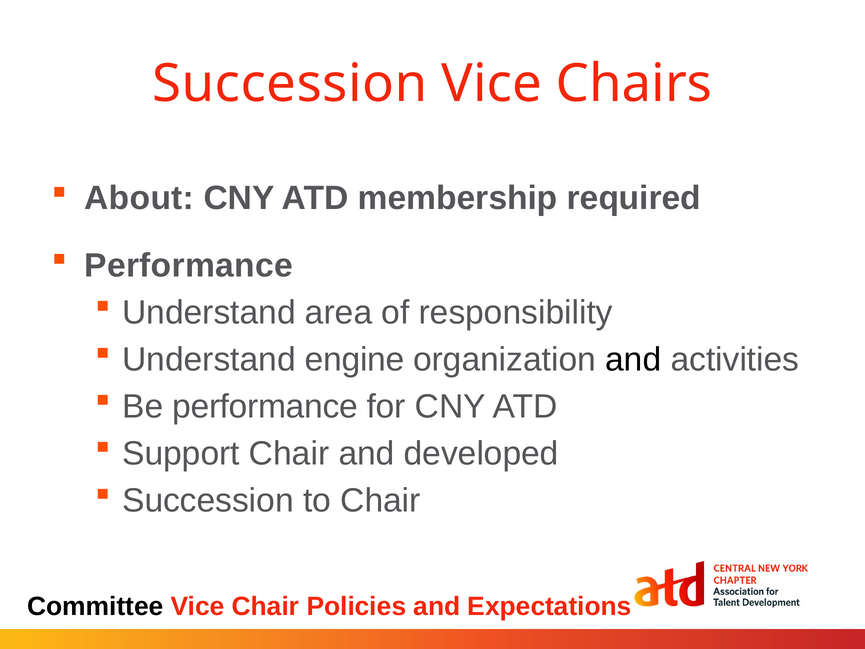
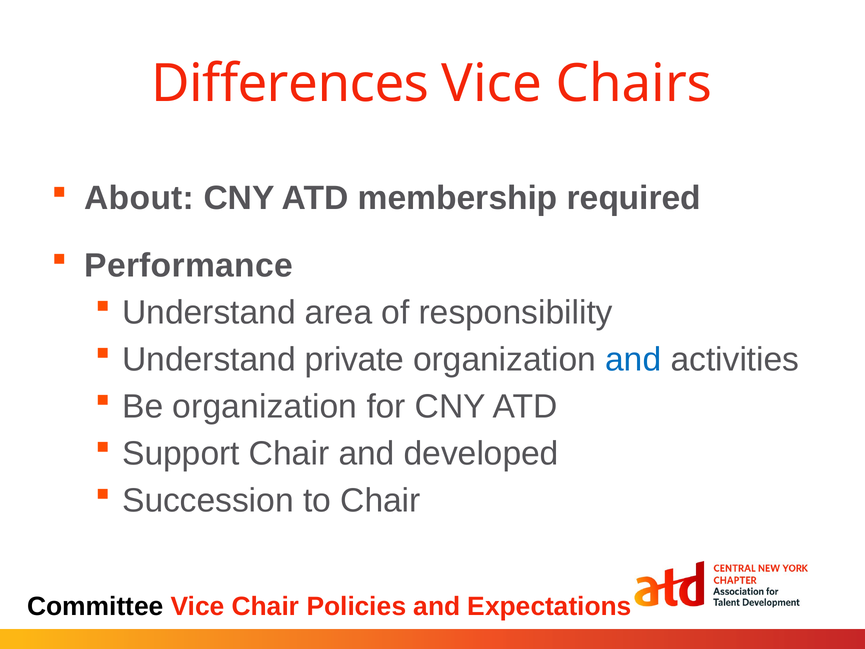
Succession at (290, 84): Succession -> Differences
engine: engine -> private
and at (633, 360) colour: black -> blue
Be performance: performance -> organization
